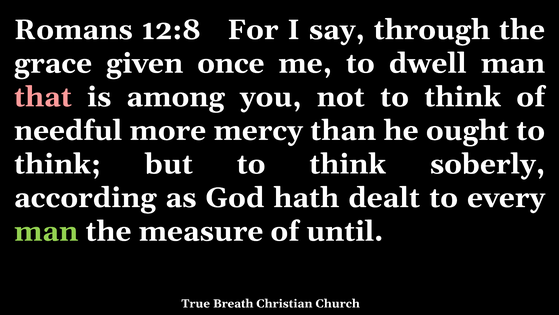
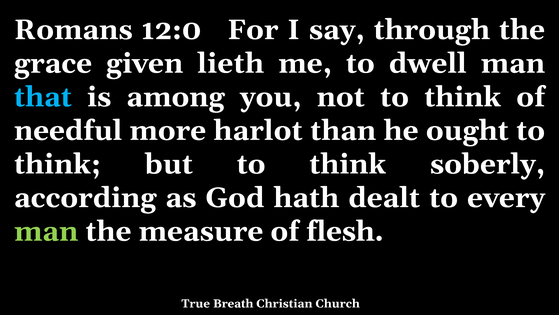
12:8: 12:8 -> 12:0
once: once -> lieth
that colour: pink -> light blue
mercy: mercy -> harlot
until: until -> flesh
